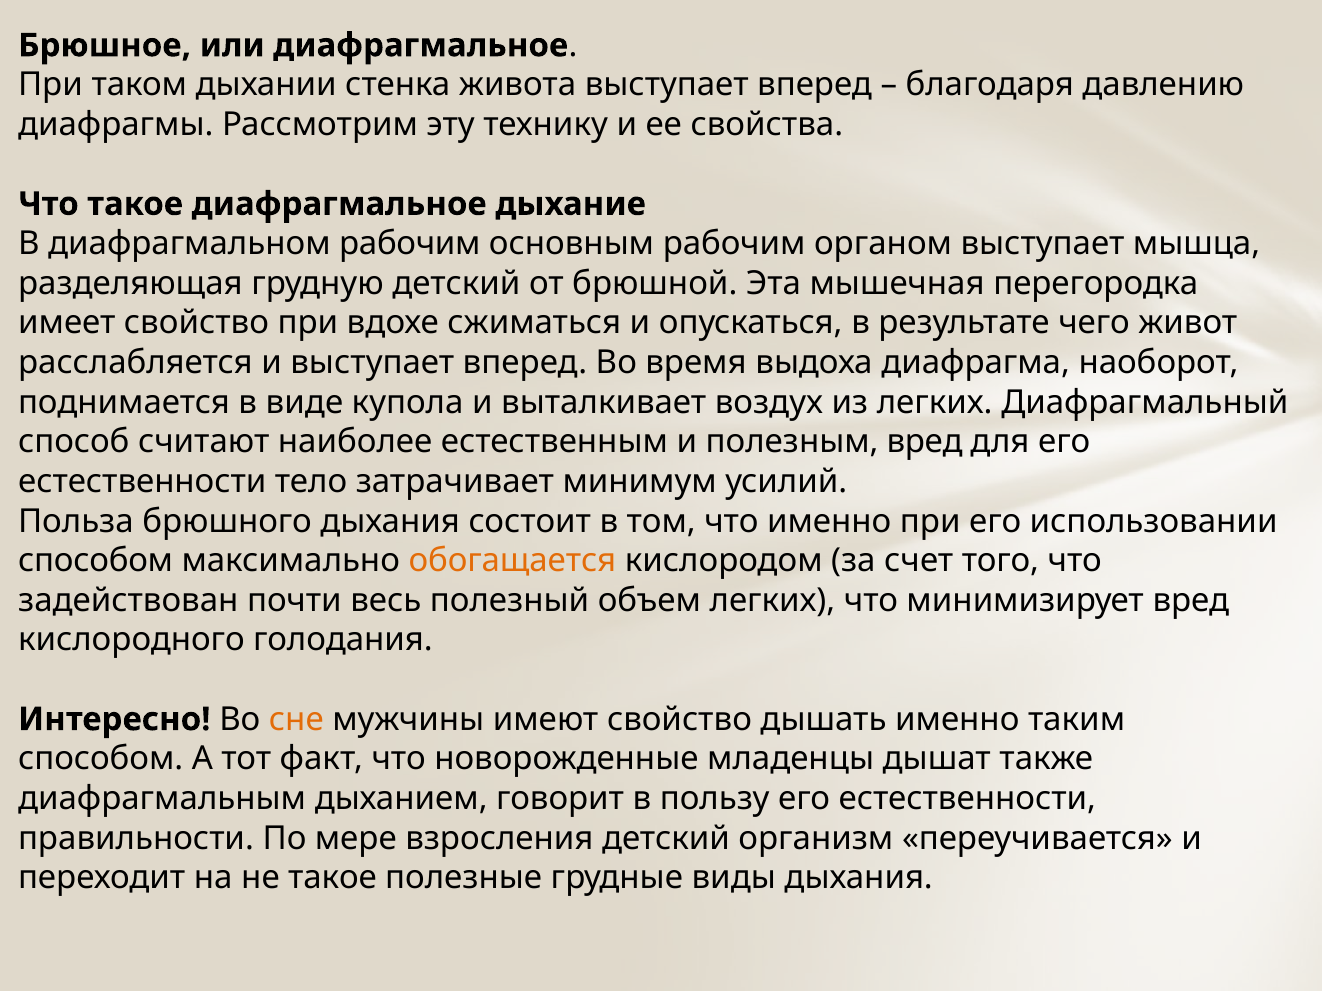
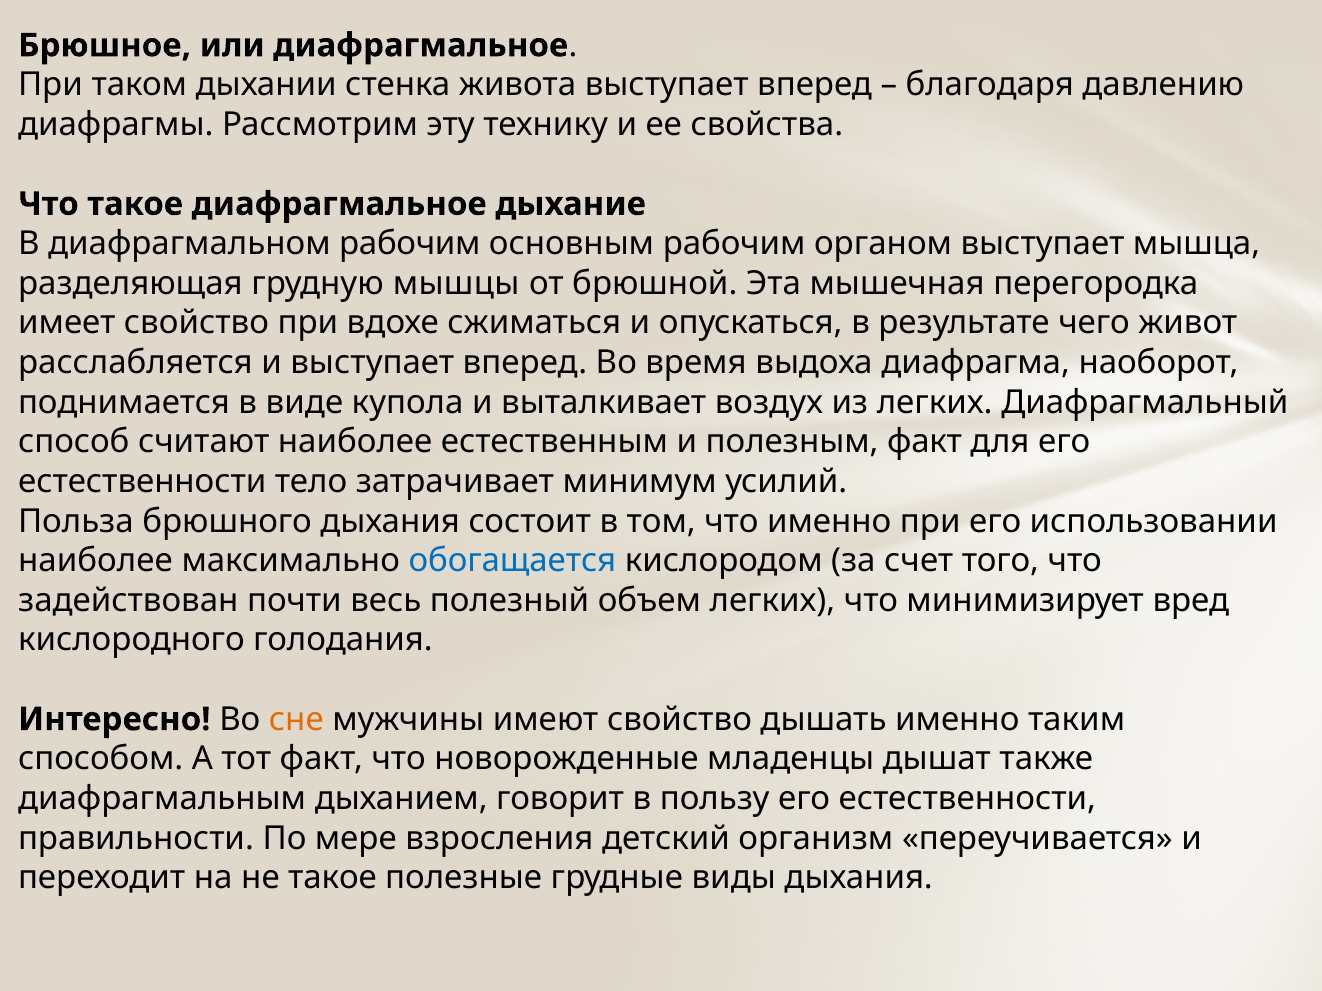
грудную детский: детский -> мышцы
полезным вред: вред -> факт
способом at (96, 561): способом -> наиболее
обогащается colour: orange -> blue
